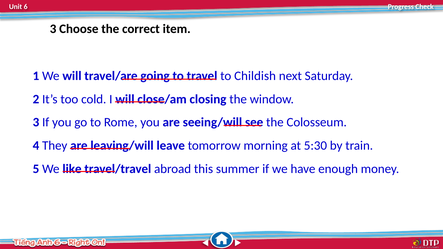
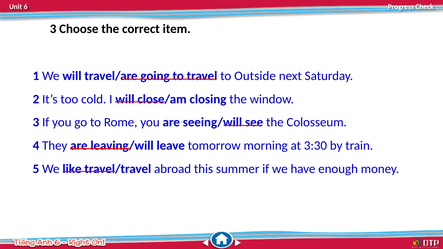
Childish: Childish -> Outside
5:30: 5:30 -> 3:30
